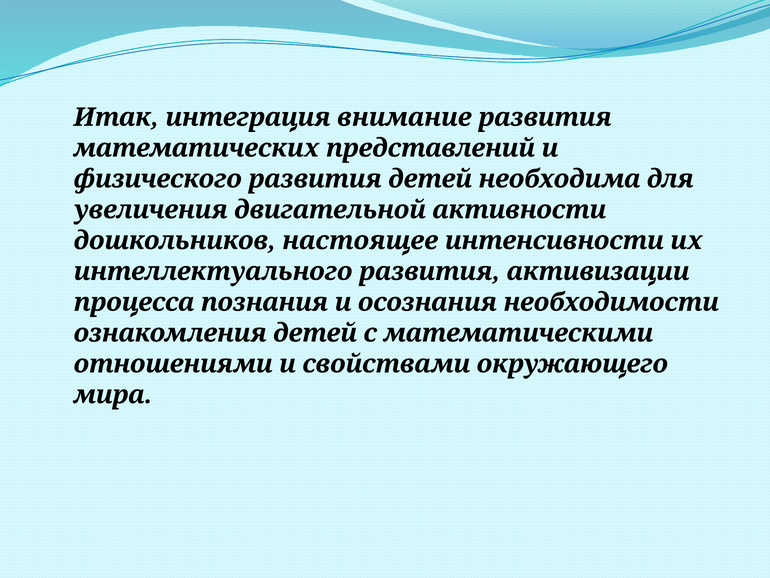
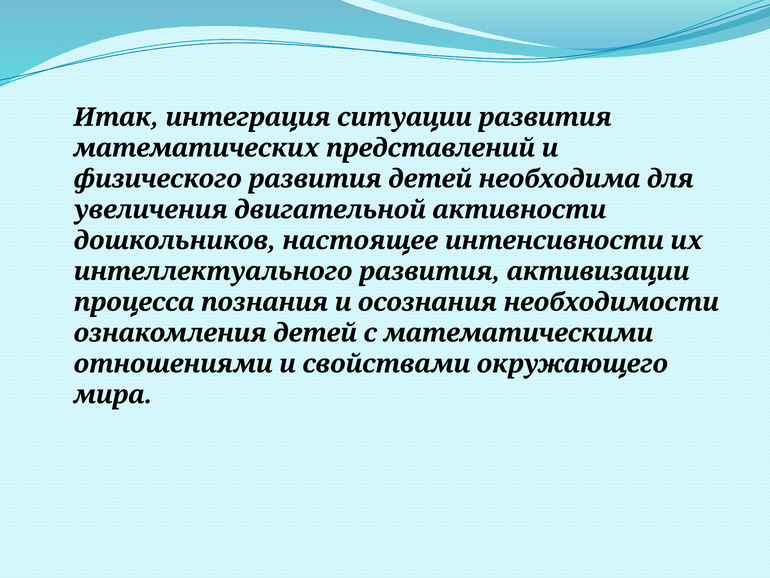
внимание: внимание -> ситуации
